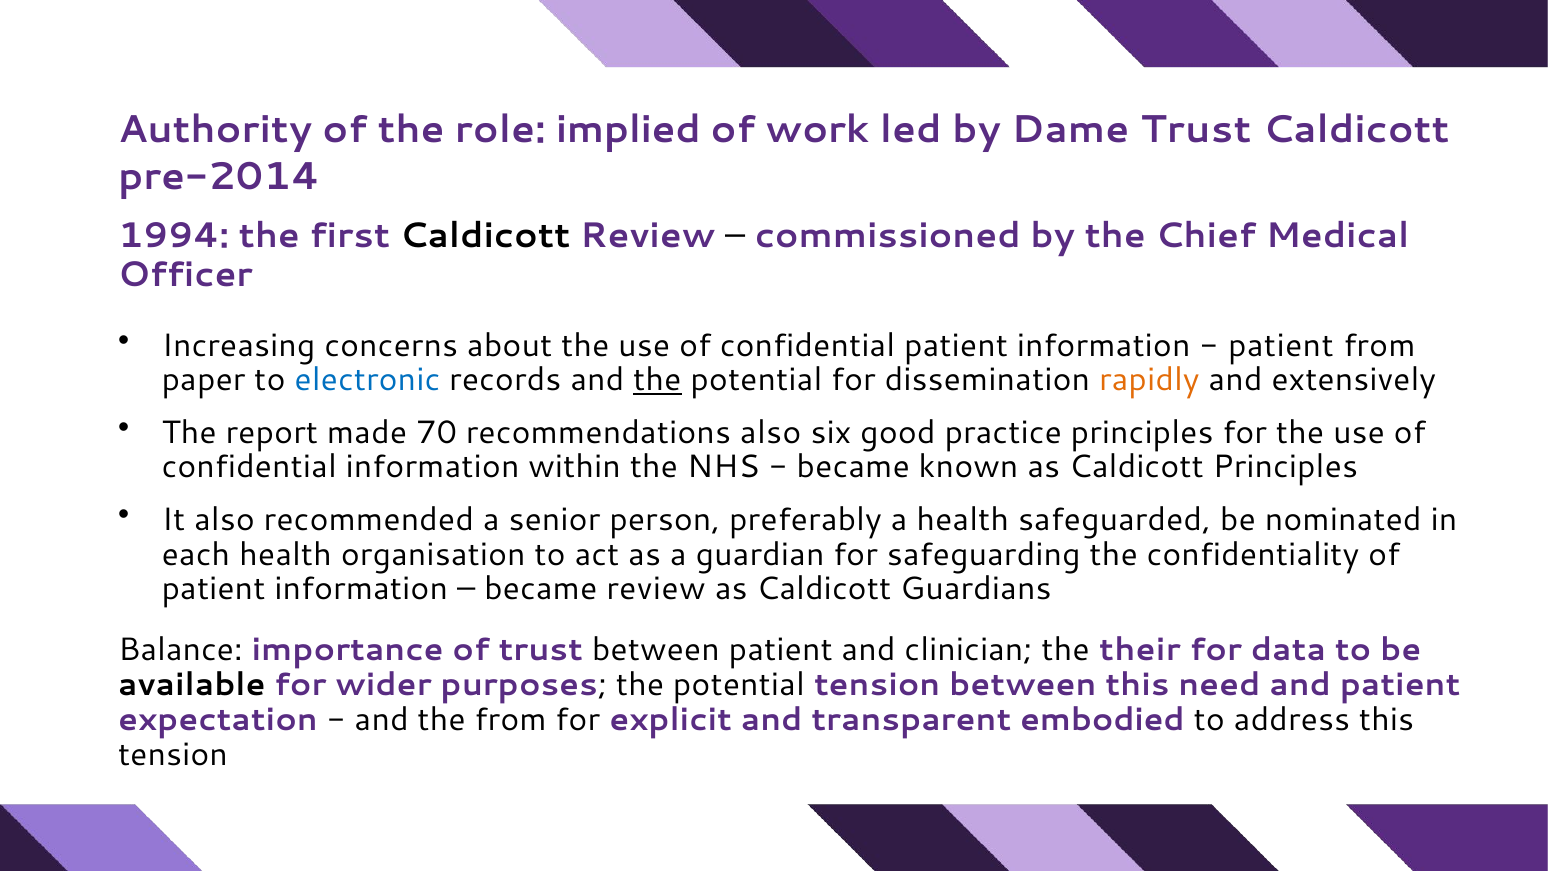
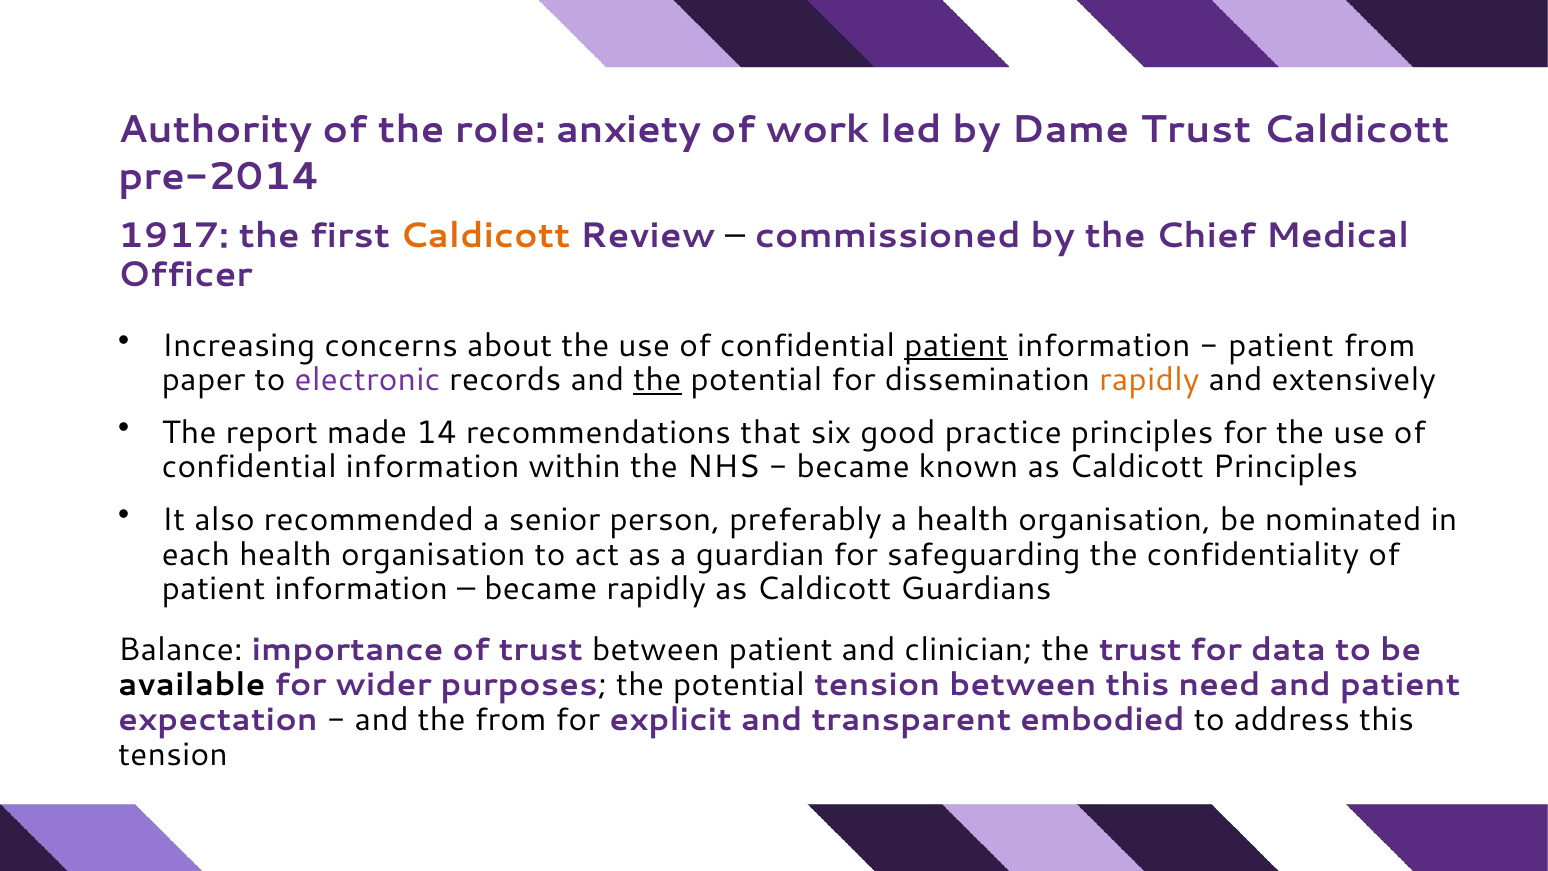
implied: implied -> anxiety
1994: 1994 -> 1917
Caldicott at (485, 236) colour: black -> orange
patient at (956, 345) underline: none -> present
electronic colour: blue -> purple
70: 70 -> 14
recommendations also: also -> that
a health safeguarded: safeguarded -> organisation
became review: review -> rapidly
the their: their -> trust
